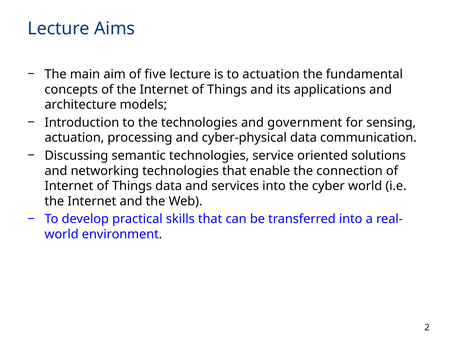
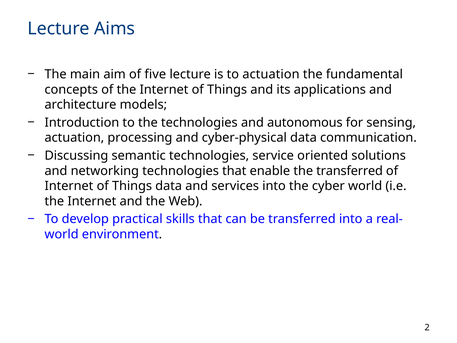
government: government -> autonomous
the connection: connection -> transferred
